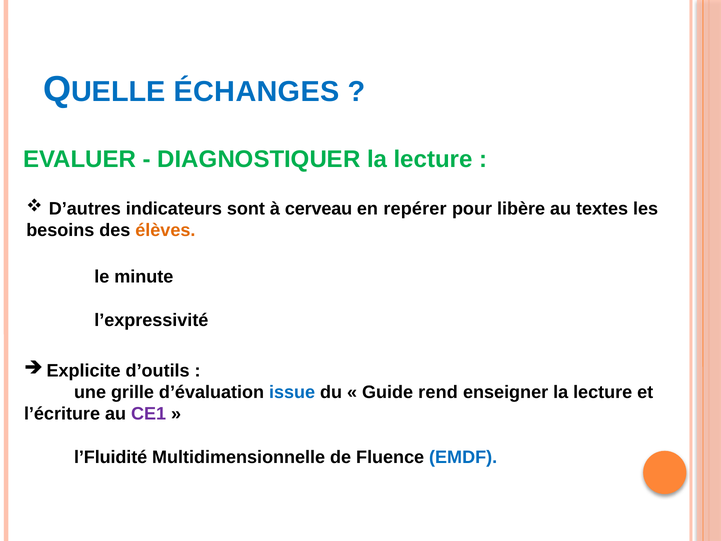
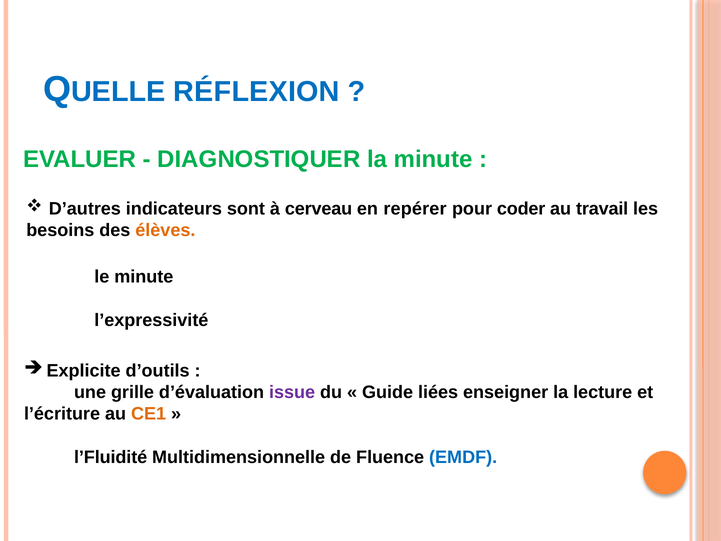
ÉCHANGES: ÉCHANGES -> RÉFLEXION
DIAGNOSTIQUER la lecture: lecture -> minute
libère: libère -> coder
textes: textes -> travail
issue colour: blue -> purple
rend: rend -> liées
CE1 colour: purple -> orange
